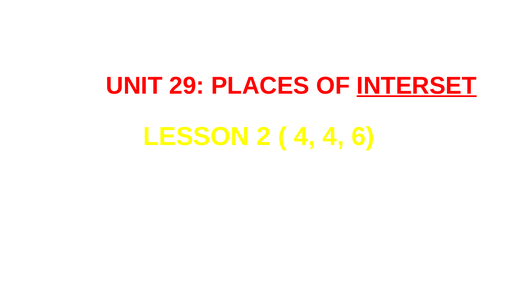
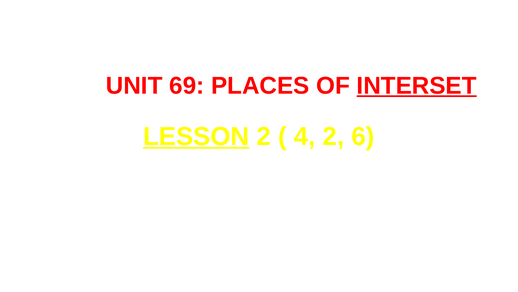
29: 29 -> 69
LESSON underline: none -> present
4 4: 4 -> 2
